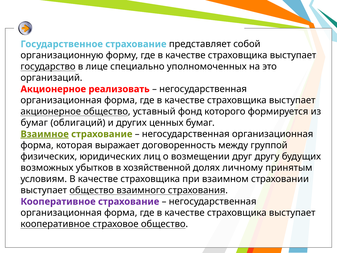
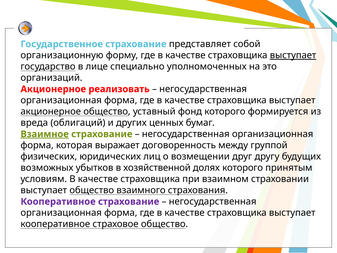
выступает at (293, 55) underline: none -> present
бумаг at (34, 123): бумаг -> вреда
долях личному: личному -> которого
